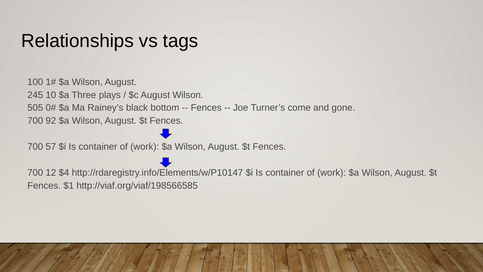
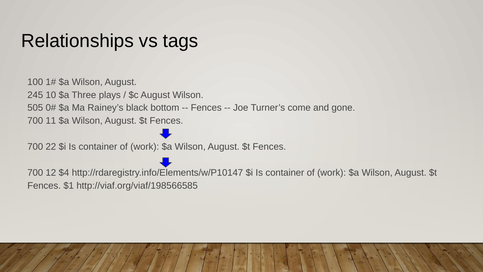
92: 92 -> 11
57: 57 -> 22
